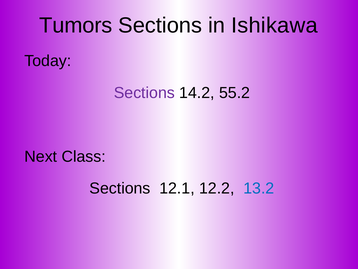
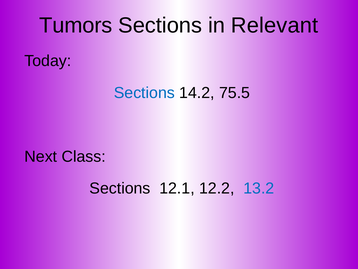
Ishikawa: Ishikawa -> Relevant
Sections at (144, 93) colour: purple -> blue
55.2: 55.2 -> 75.5
